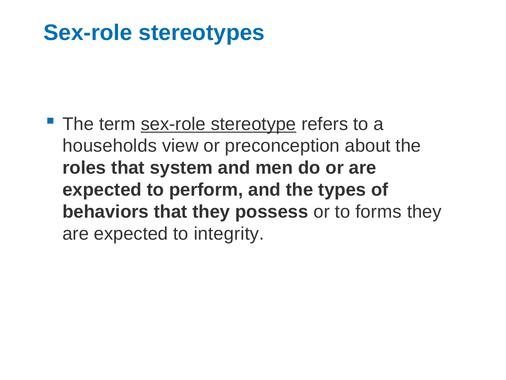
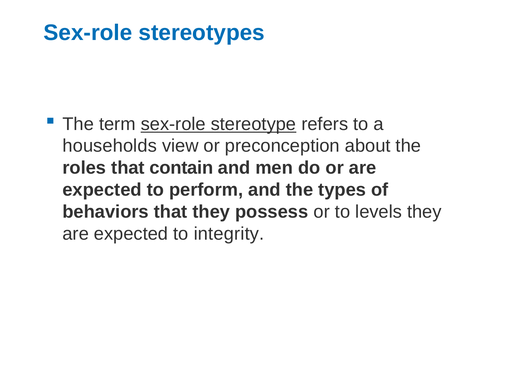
system: system -> contain
forms: forms -> levels
